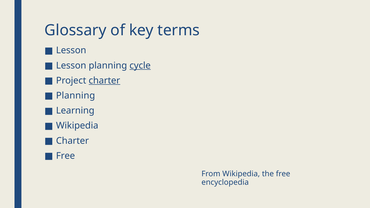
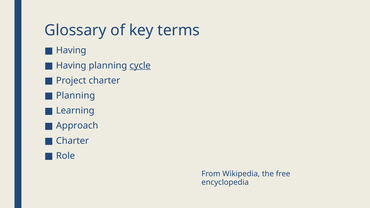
Lesson at (71, 50): Lesson -> Having
Lesson at (71, 65): Lesson -> Having
charter at (104, 81) underline: present -> none
Wikipedia at (77, 126): Wikipedia -> Approach
Free at (66, 156): Free -> Role
